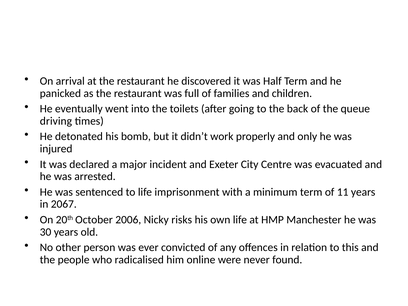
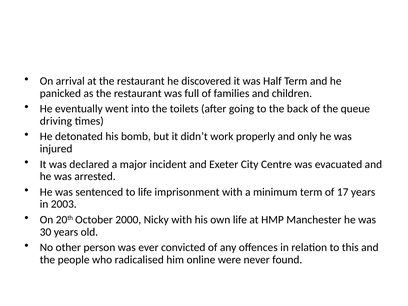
11: 11 -> 17
2067: 2067 -> 2003
2006: 2006 -> 2000
Nicky risks: risks -> with
